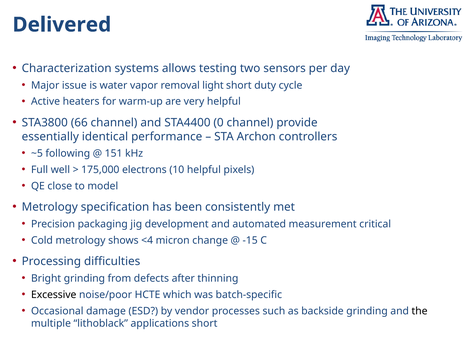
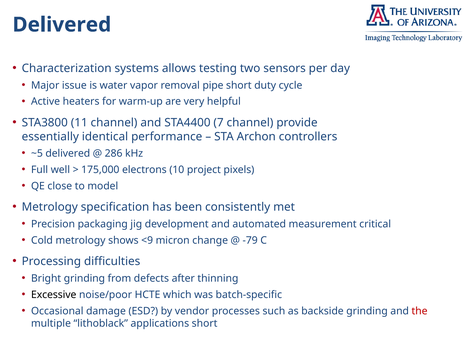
light: light -> pipe
66: 66 -> 11
0: 0 -> 7
~5 following: following -> delivered
151: 151 -> 286
10 helpful: helpful -> project
<4: <4 -> <9
-15: -15 -> -79
the colour: black -> red
